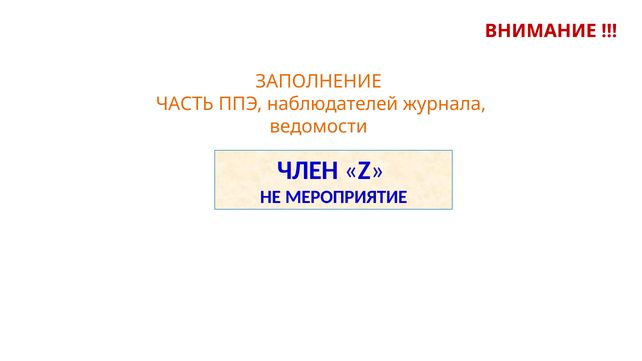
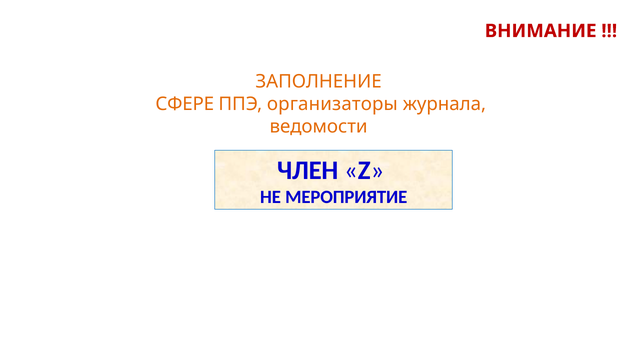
ЧАСТЬ: ЧАСТЬ -> СФЕРЕ
наблюдателей: наблюдателей -> организаторы
